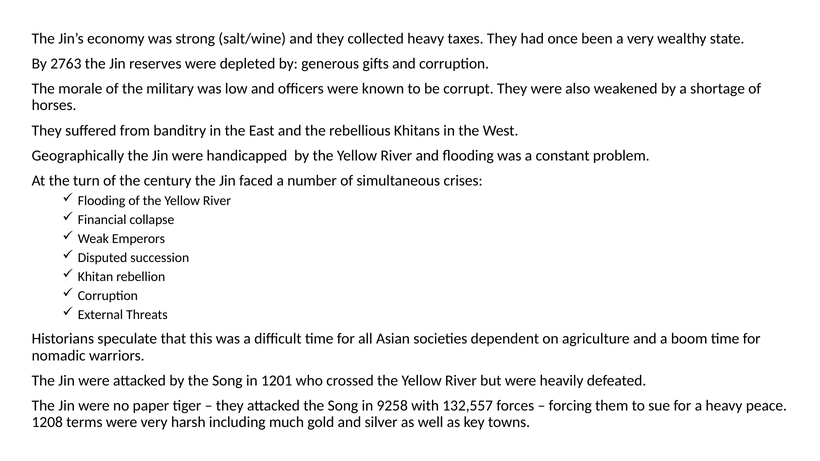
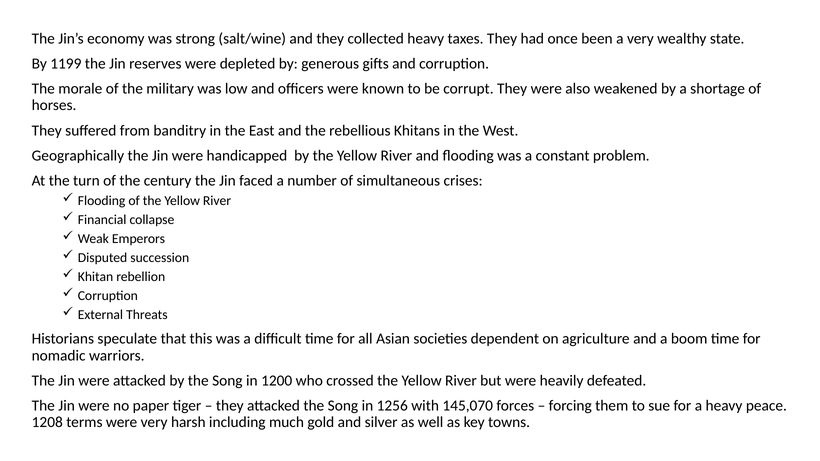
2763: 2763 -> 1199
1201: 1201 -> 1200
9258: 9258 -> 1256
132,557: 132,557 -> 145,070
